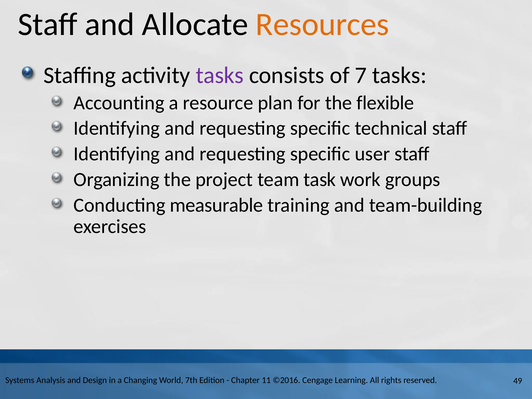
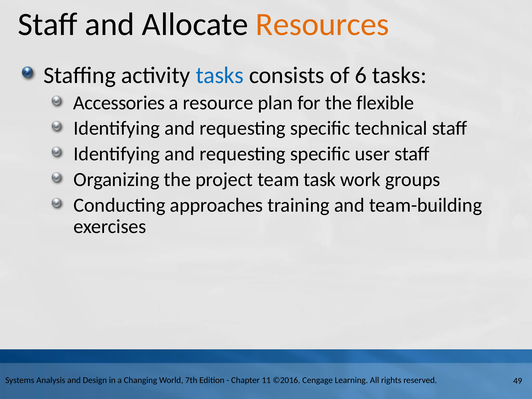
tasks at (220, 75) colour: purple -> blue
7: 7 -> 6
Accounting: Accounting -> Accessories
measurable: measurable -> approaches
